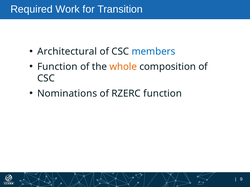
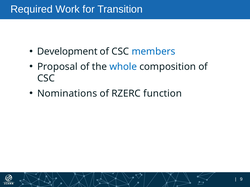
Architectural: Architectural -> Development
Function at (57, 67): Function -> Proposal
whole colour: orange -> blue
